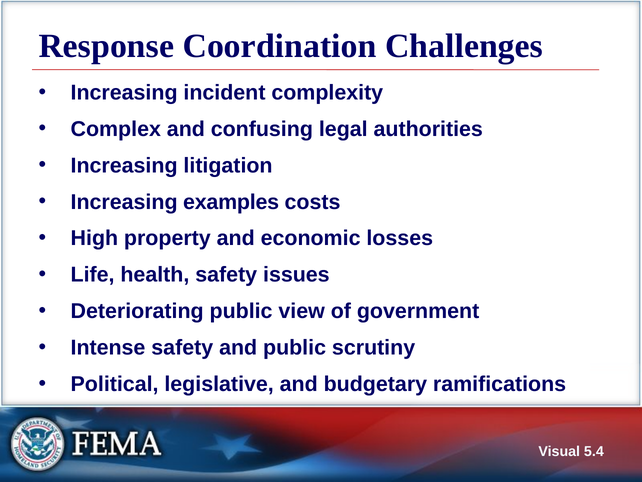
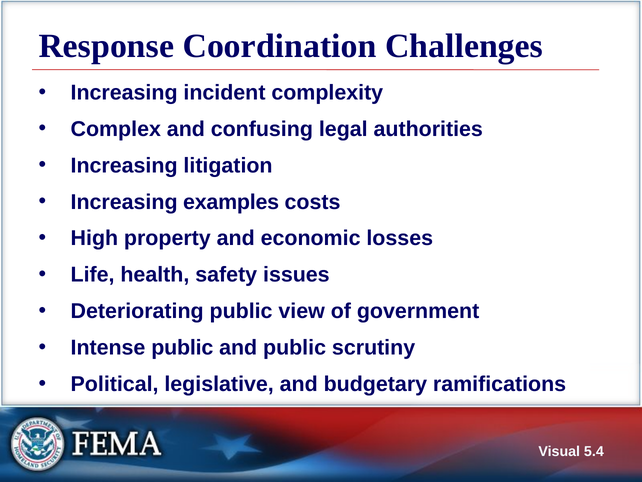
Intense safety: safety -> public
